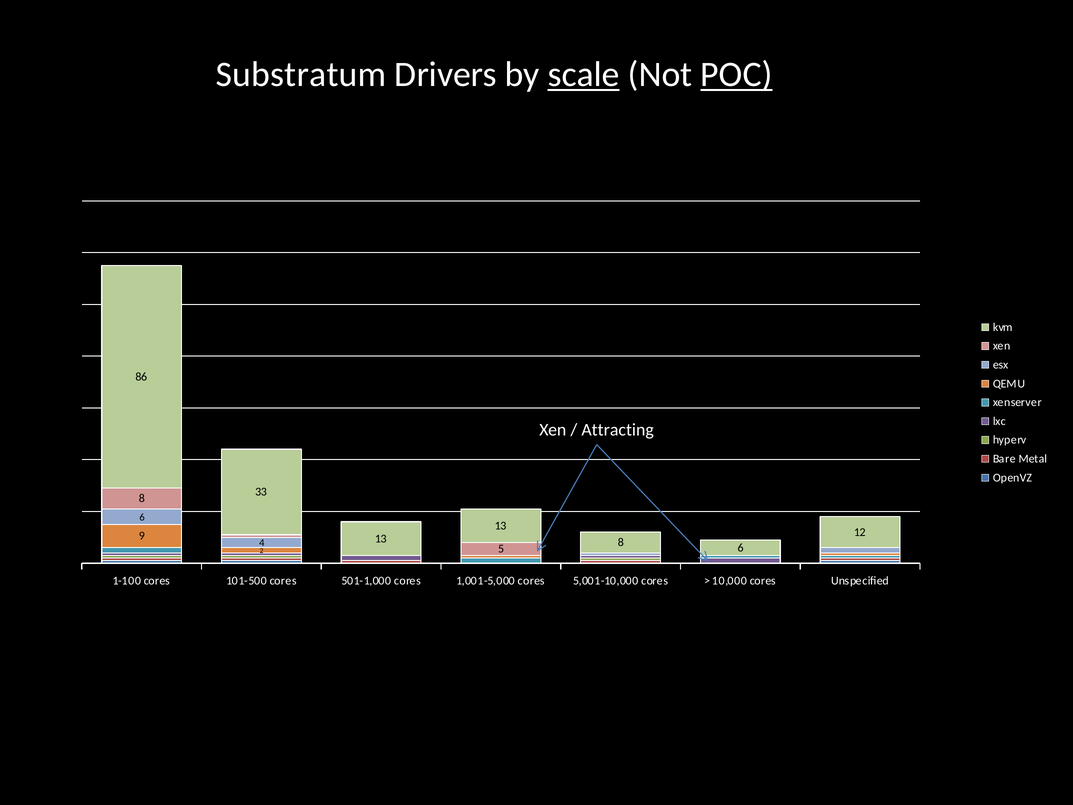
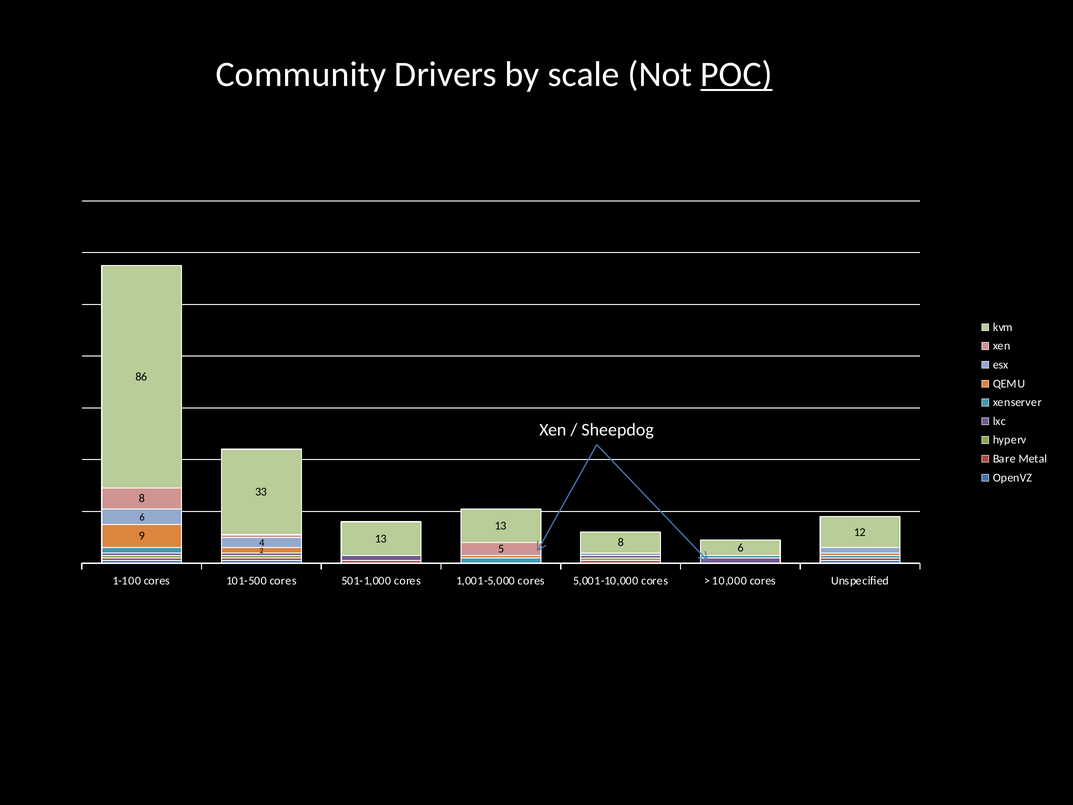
Substratum: Substratum -> Community
scale underline: present -> none
Attracting: Attracting -> Sheepdog
